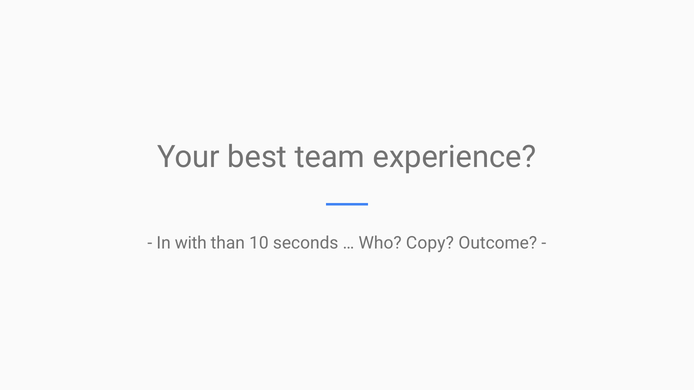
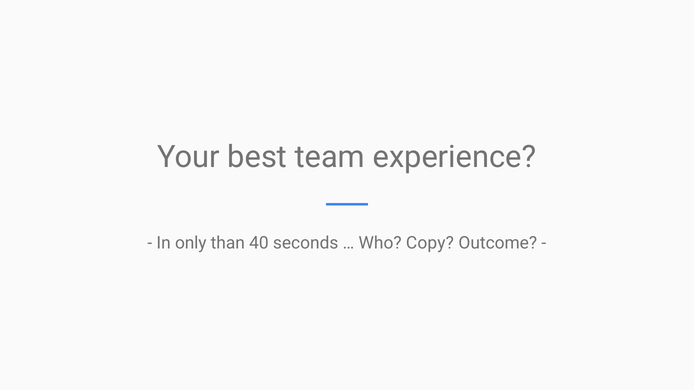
with: with -> only
10: 10 -> 40
